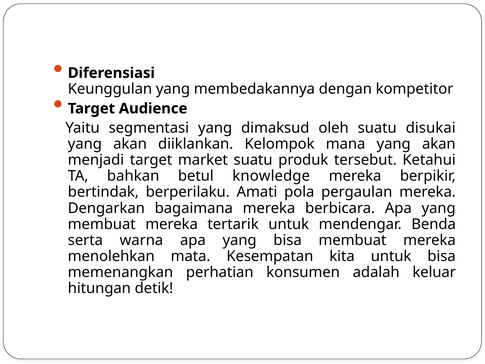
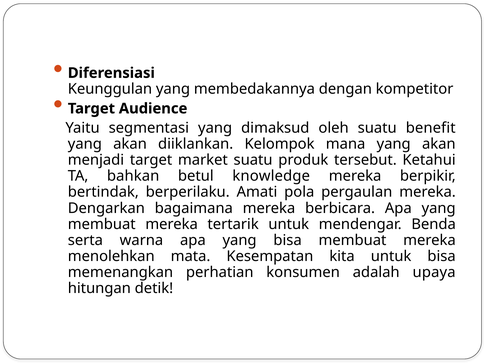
disukai: disukai -> benefit
keluar: keluar -> upaya
